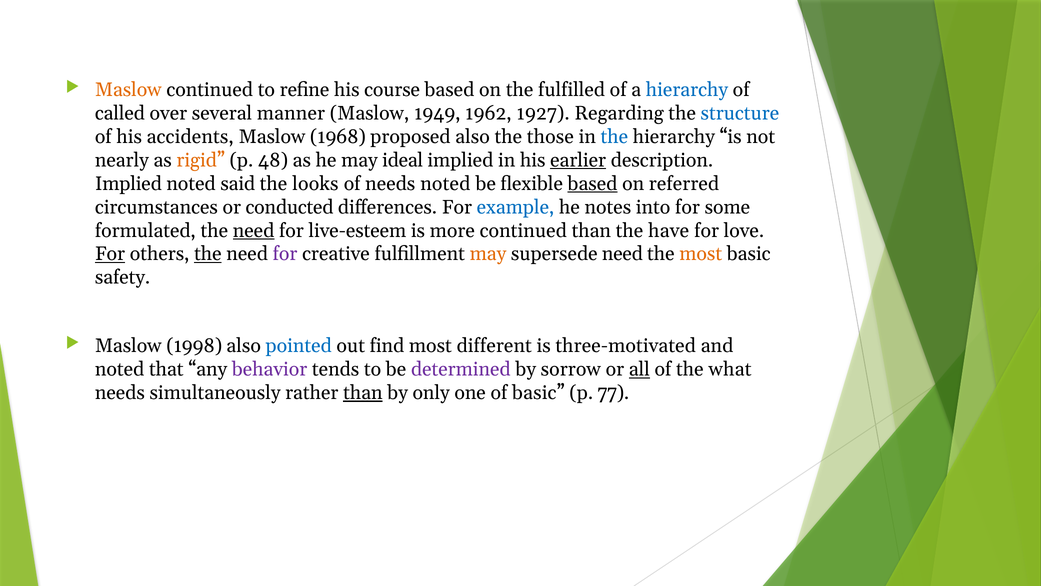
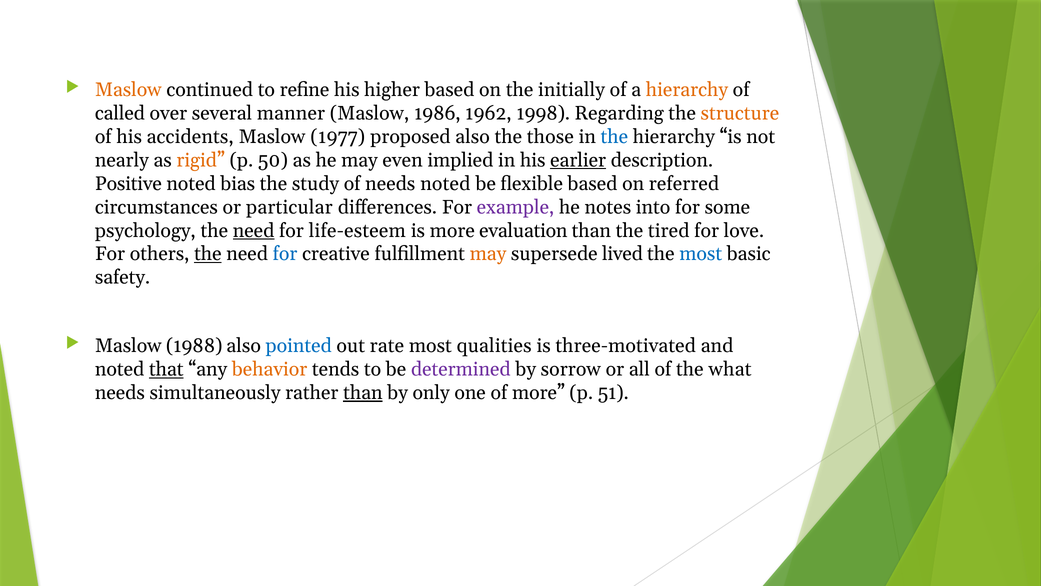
course: course -> higher
fulfilled: fulfilled -> initially
hierarchy at (687, 90) colour: blue -> orange
1949: 1949 -> 1986
1927: 1927 -> 1998
structure colour: blue -> orange
1968: 1968 -> 1977
48: 48 -> 50
ideal: ideal -> even
Implied at (128, 184): Implied -> Positive
said: said -> bias
looks: looks -> study
based at (593, 184) underline: present -> none
conducted: conducted -> particular
example colour: blue -> purple
formulated: formulated -> psychology
live-esteem: live-esteem -> life-esteem
more continued: continued -> evaluation
have: have -> tired
For at (110, 254) underline: present -> none
for at (285, 254) colour: purple -> blue
supersede need: need -> lived
most at (701, 254) colour: orange -> blue
1998: 1998 -> 1988
find: find -> rate
different: different -> qualities
that underline: none -> present
behavior colour: purple -> orange
all underline: present -> none
of basic: basic -> more
77: 77 -> 51
